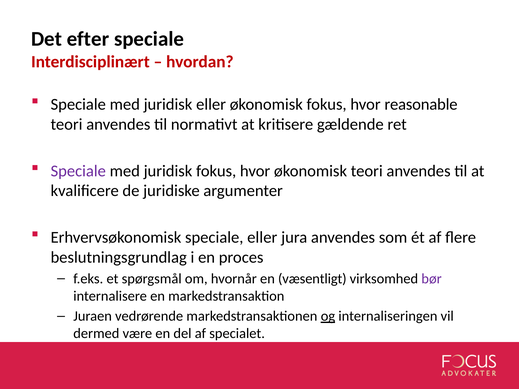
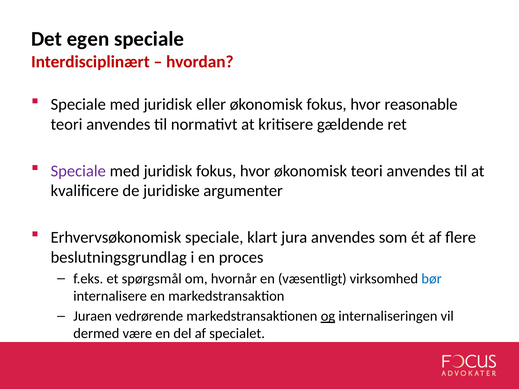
efter: efter -> egen
speciale eller: eller -> klart
bør colour: purple -> blue
